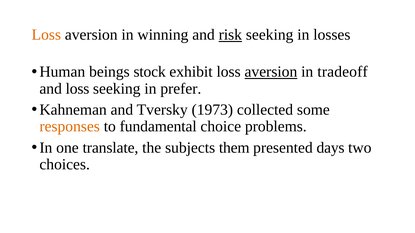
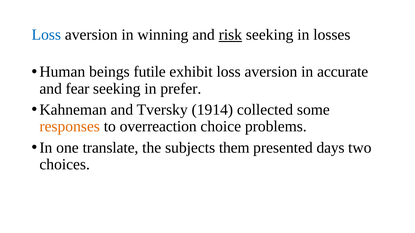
Loss at (46, 35) colour: orange -> blue
stock: stock -> futile
aversion at (271, 72) underline: present -> none
tradeoff: tradeoff -> accurate
and loss: loss -> fear
1973: 1973 -> 1914
fundamental: fundamental -> overreaction
